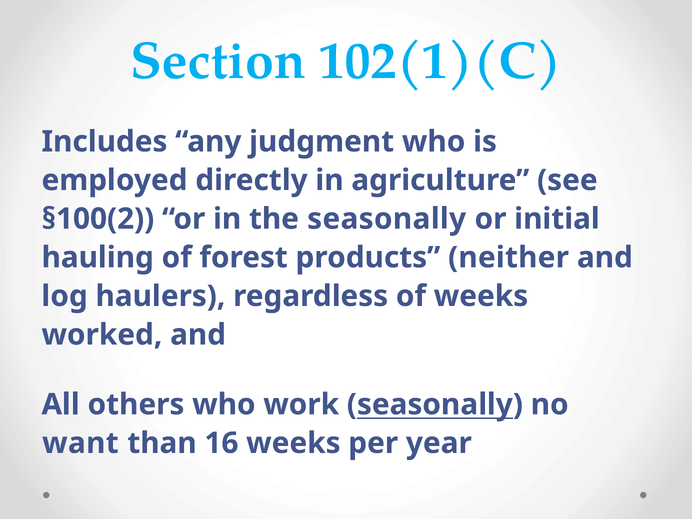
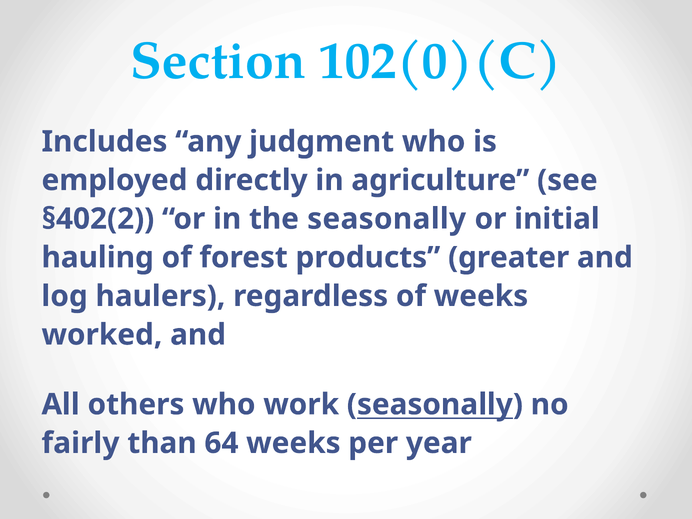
102(1)(C: 102(1)(C -> 102(0)(C
§100(2: §100(2 -> §402(2
neither: neither -> greater
want: want -> fairly
16: 16 -> 64
